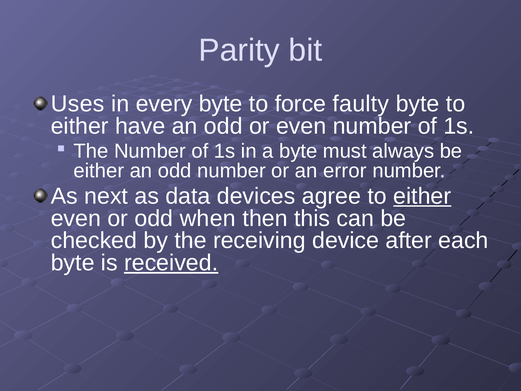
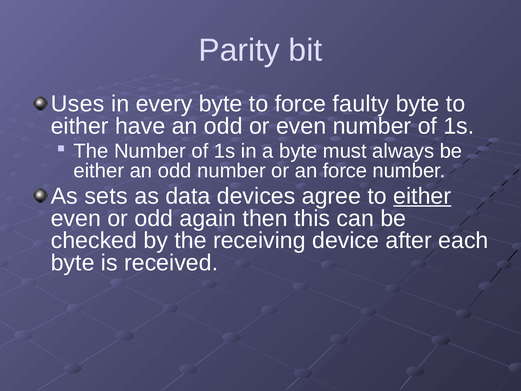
an error: error -> force
next: next -> sets
when: when -> again
received underline: present -> none
